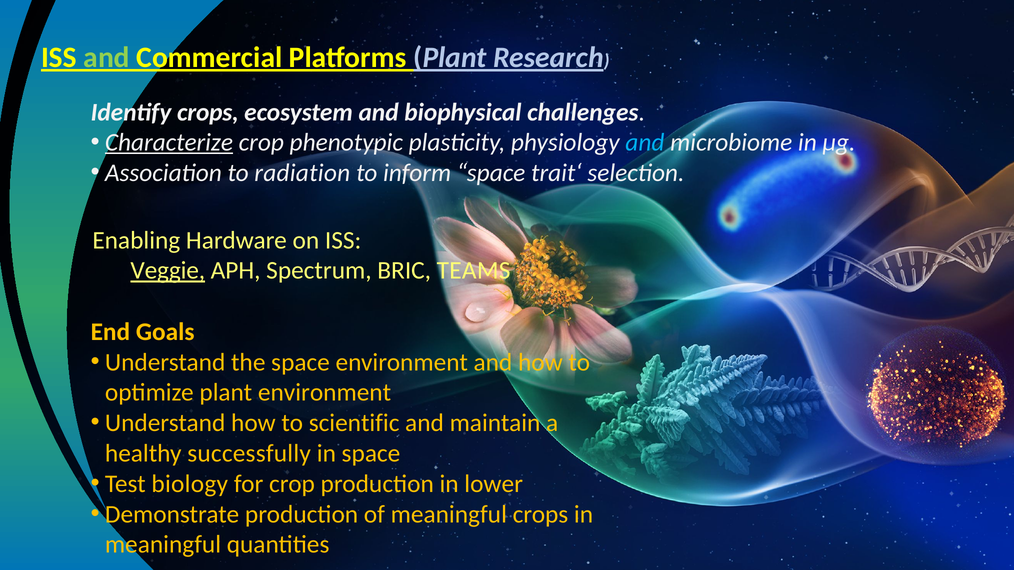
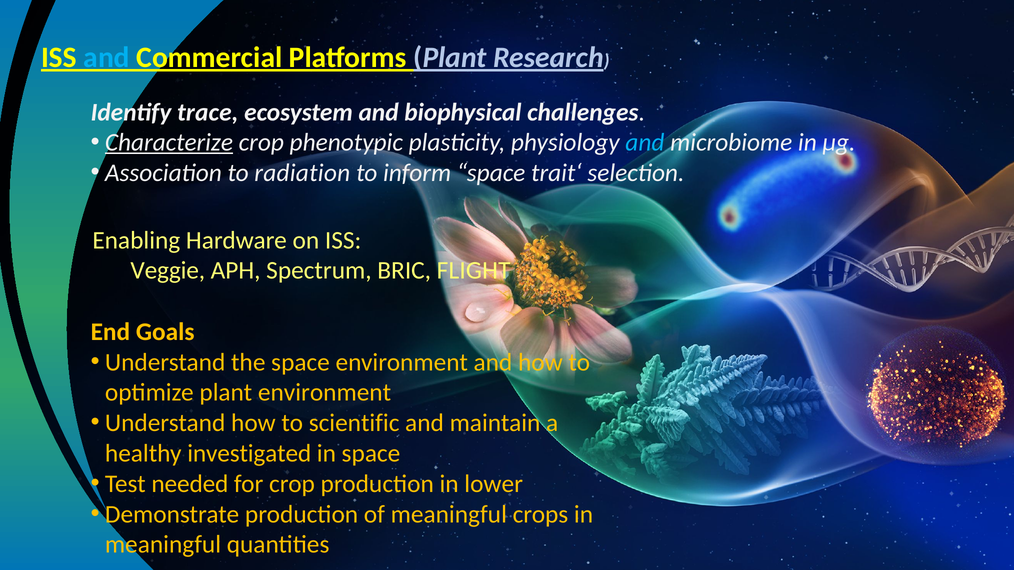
and at (107, 58) colour: light green -> light blue
Identify crops: crops -> trace
Veggie underline: present -> none
TEAMS: TEAMS -> FLIGHT
successfully: successfully -> investigated
biology: biology -> needed
